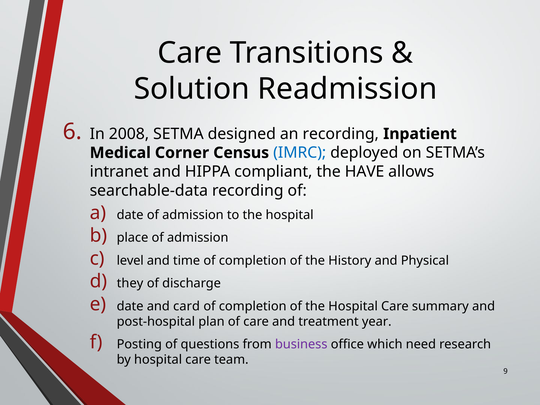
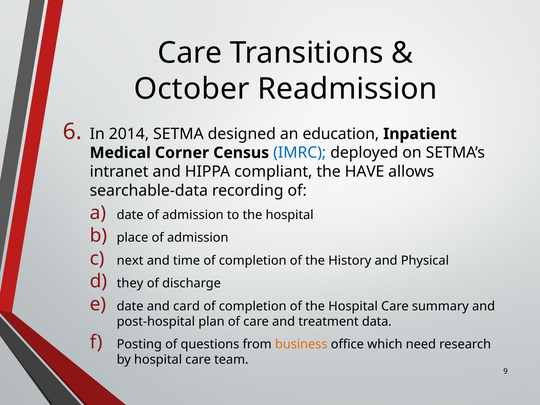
Solution: Solution -> October
2008: 2008 -> 2014
an recording: recording -> education
level: level -> next
year: year -> data
business colour: purple -> orange
